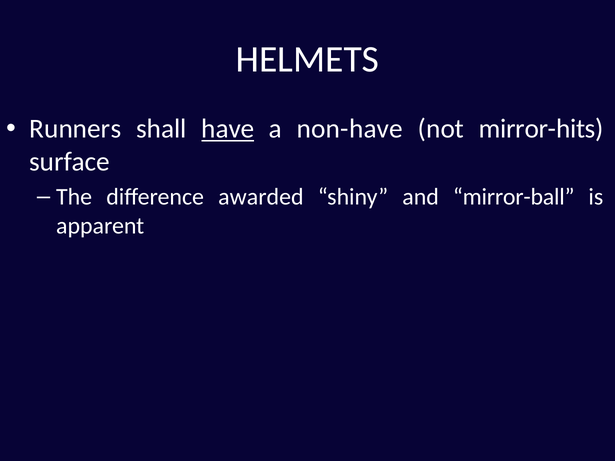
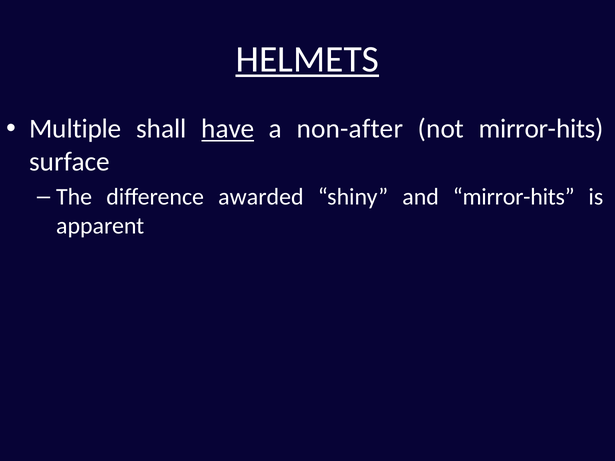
HELMETS underline: none -> present
Runners: Runners -> Multiple
non-have: non-have -> non-after
and mirror-ball: mirror-ball -> mirror-hits
